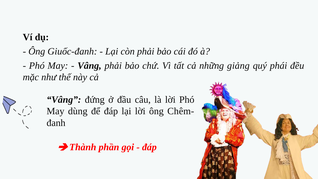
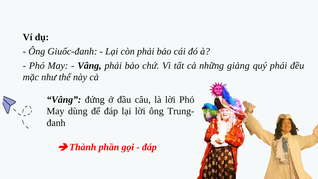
Chêm-: Chêm- -> Trung-
